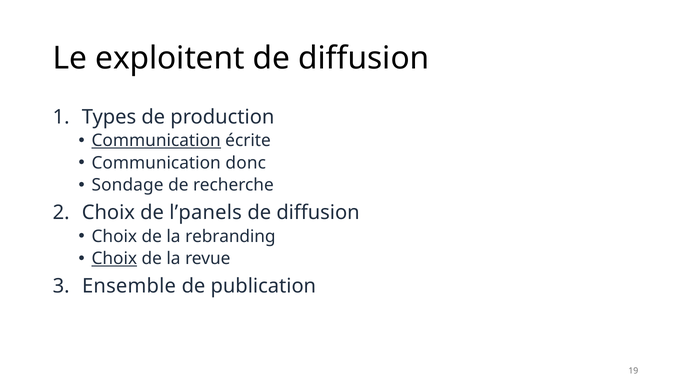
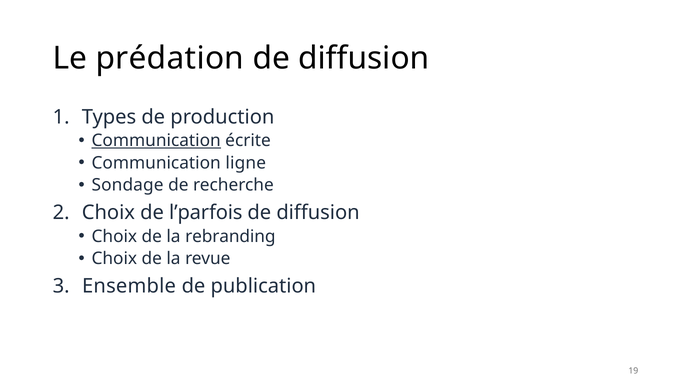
exploitent: exploitent -> prédation
donc: donc -> ligne
l’panels: l’panels -> l’parfois
Choix at (114, 258) underline: present -> none
